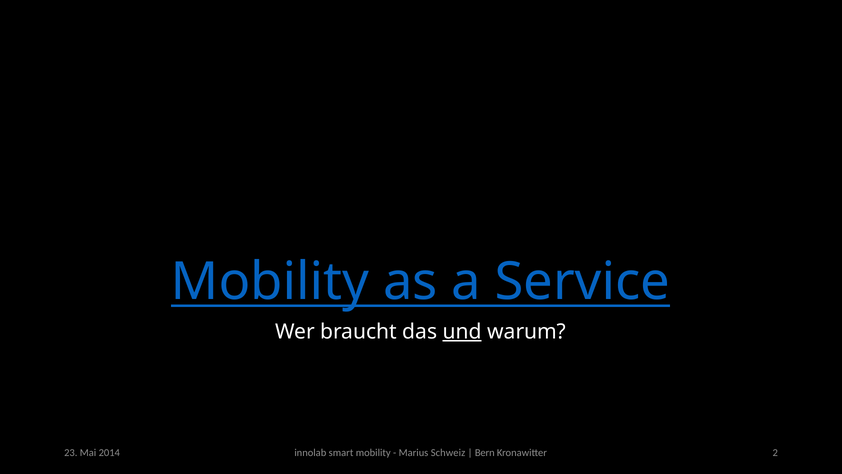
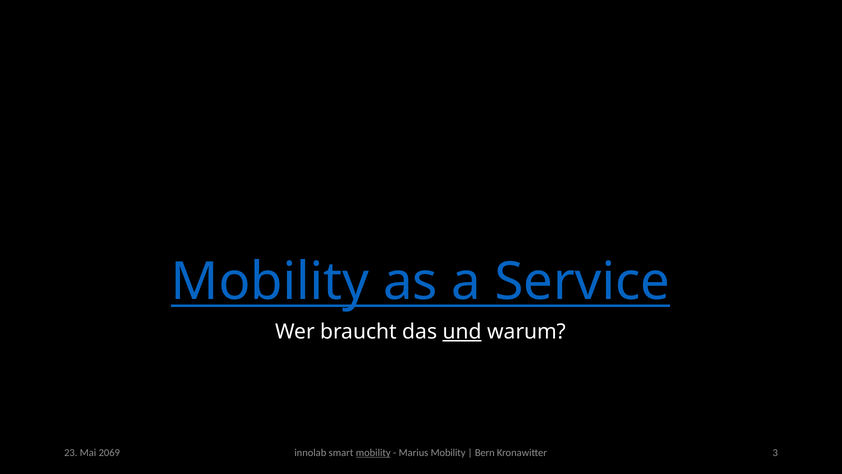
2014: 2014 -> 2069
mobility at (373, 452) underline: none -> present
Marius Schweiz: Schweiz -> Mobility
2: 2 -> 3
